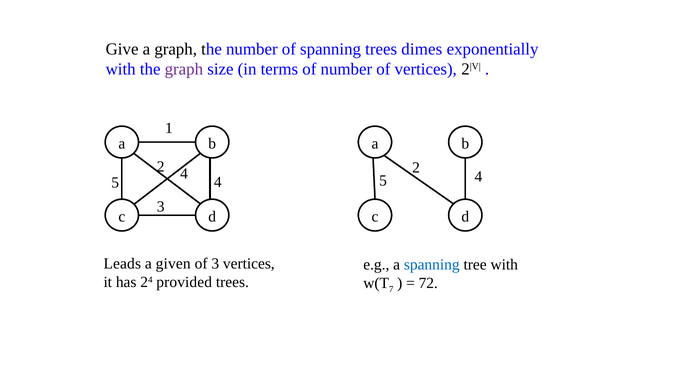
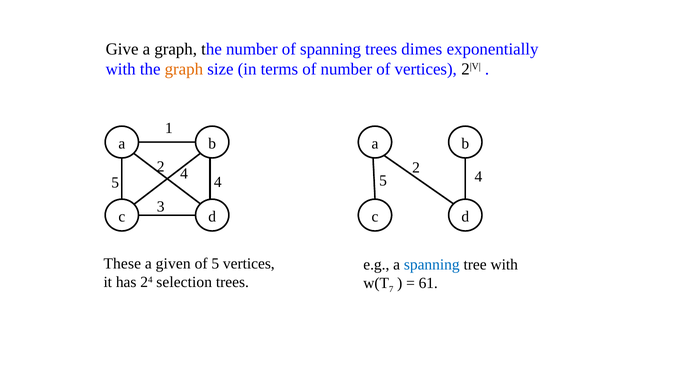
graph at (184, 69) colour: purple -> orange
Leads: Leads -> These
of 3: 3 -> 5
provided: provided -> selection
72: 72 -> 61
